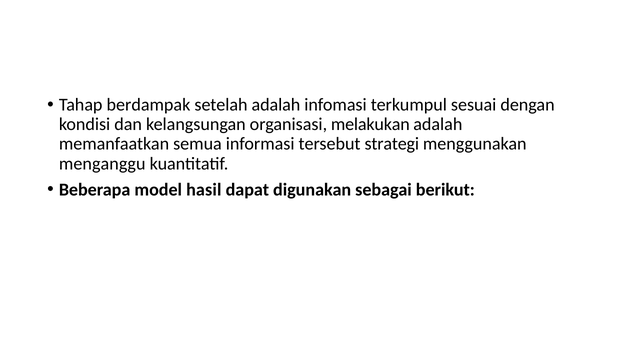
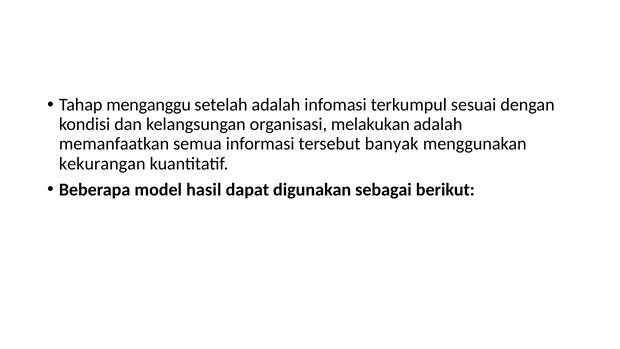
berdampak: berdampak -> menganggu
strategi: strategi -> banyak
menganggu: menganggu -> kekurangan
